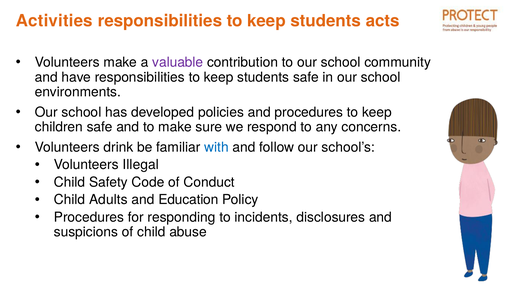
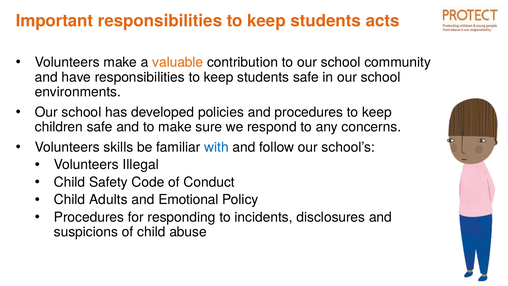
Activities: Activities -> Important
valuable colour: purple -> orange
drink: drink -> skills
Education: Education -> Emotional
